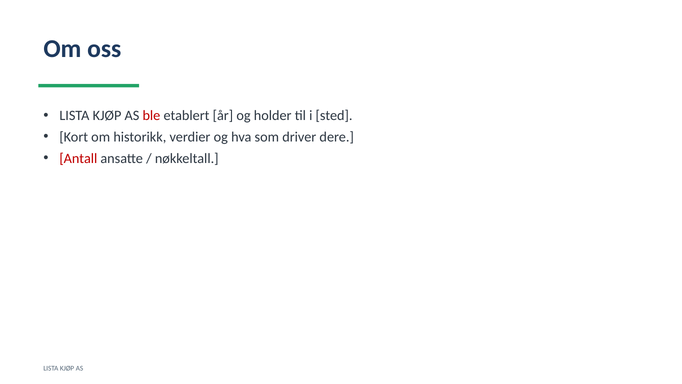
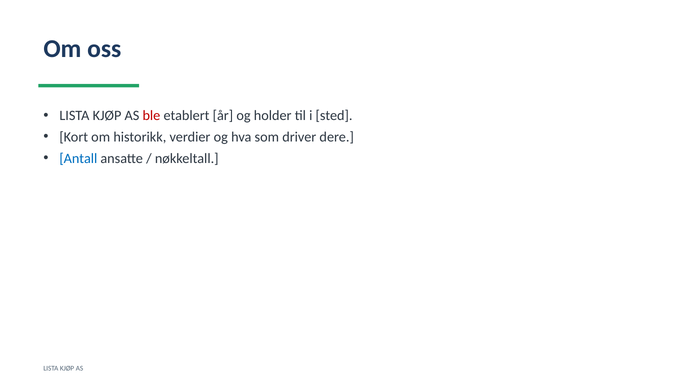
Antall colour: red -> blue
